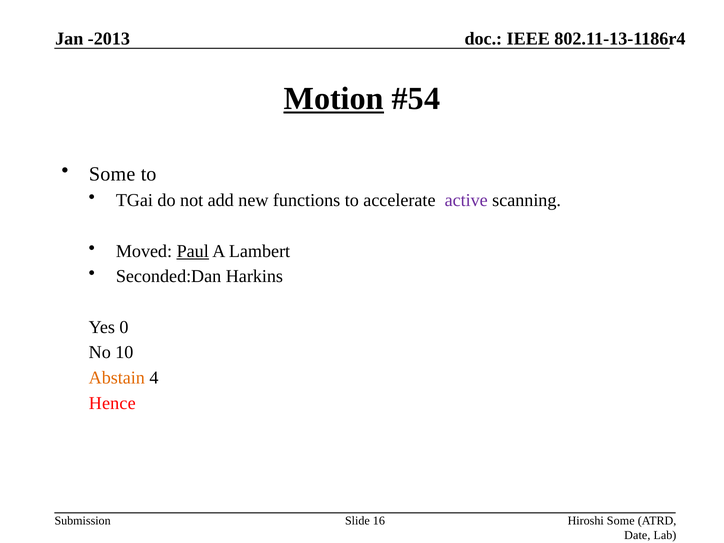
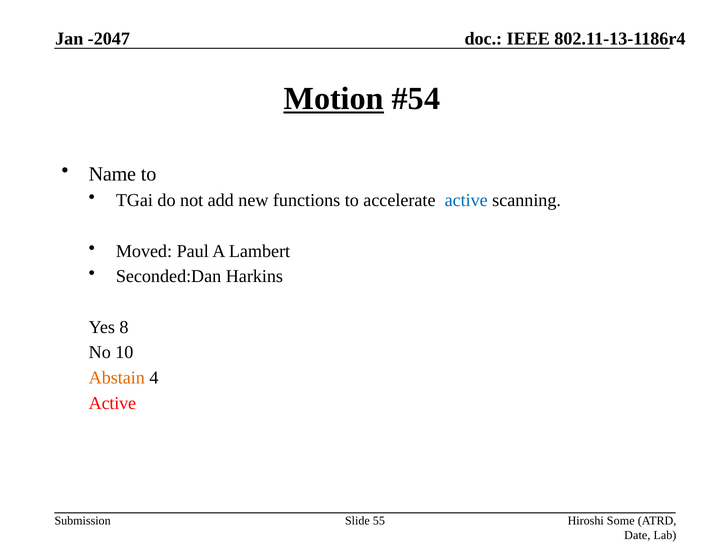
-2013: -2013 -> -2047
Some at (112, 174): Some -> Name
active at (466, 200) colour: purple -> blue
Paul underline: present -> none
0: 0 -> 8
Hence at (112, 403): Hence -> Active
16: 16 -> 55
